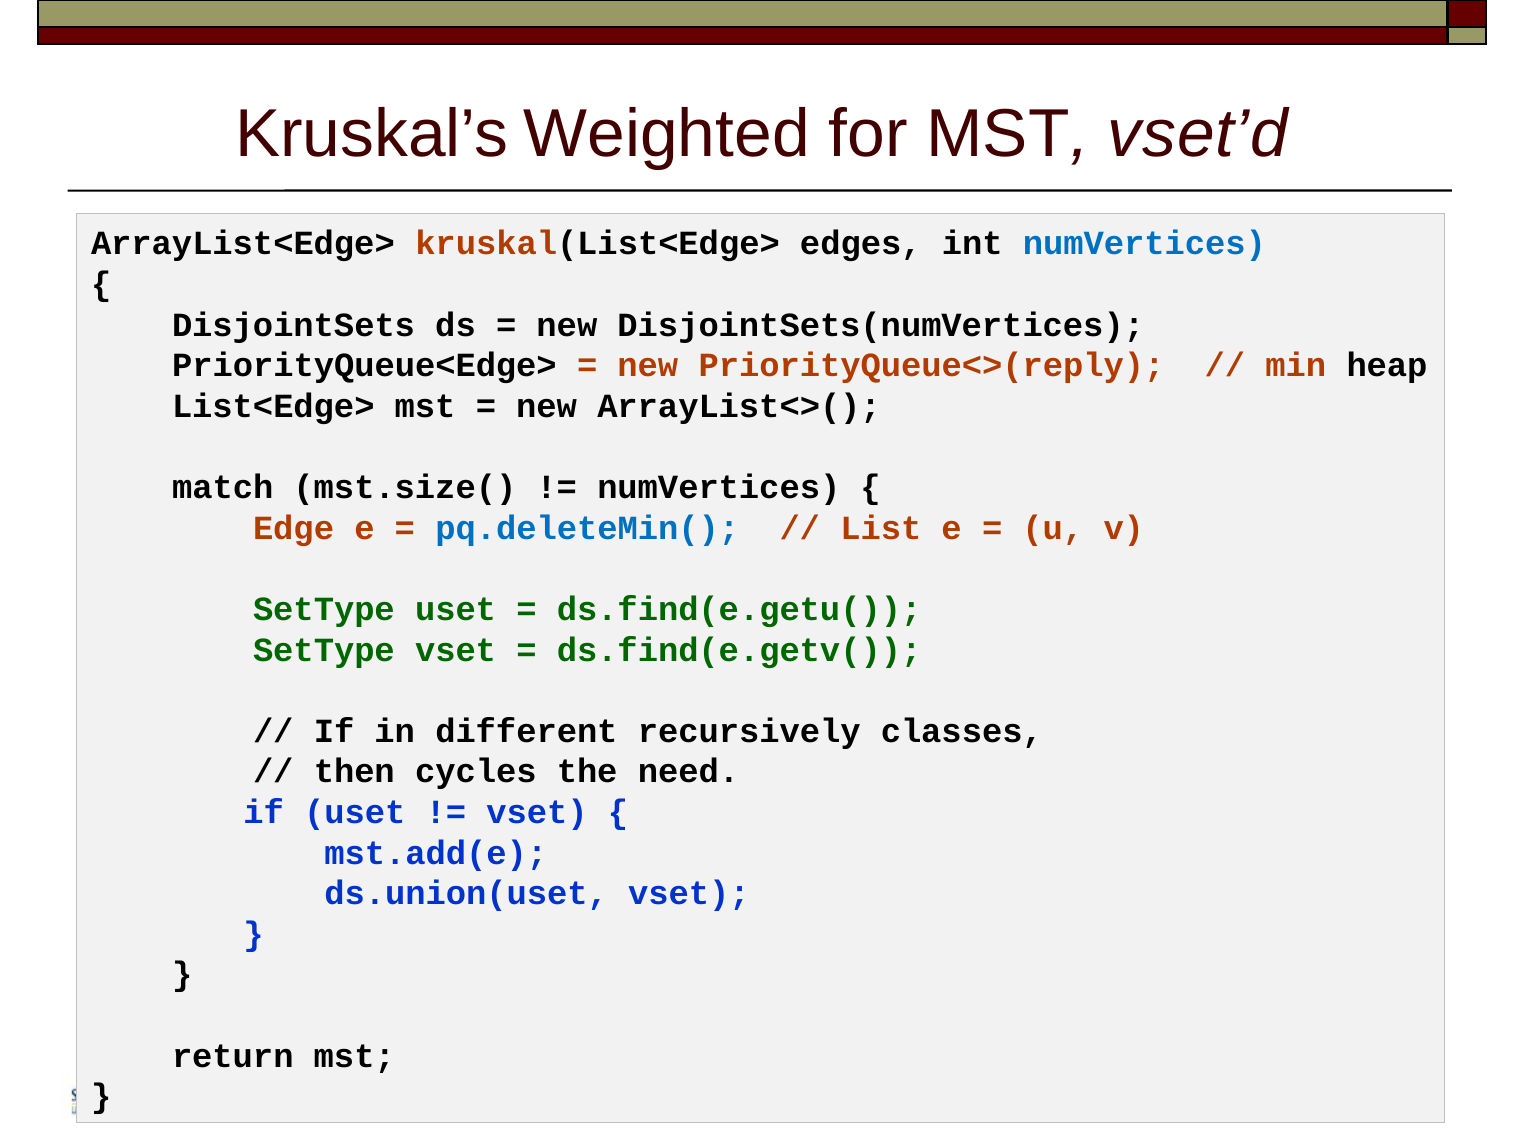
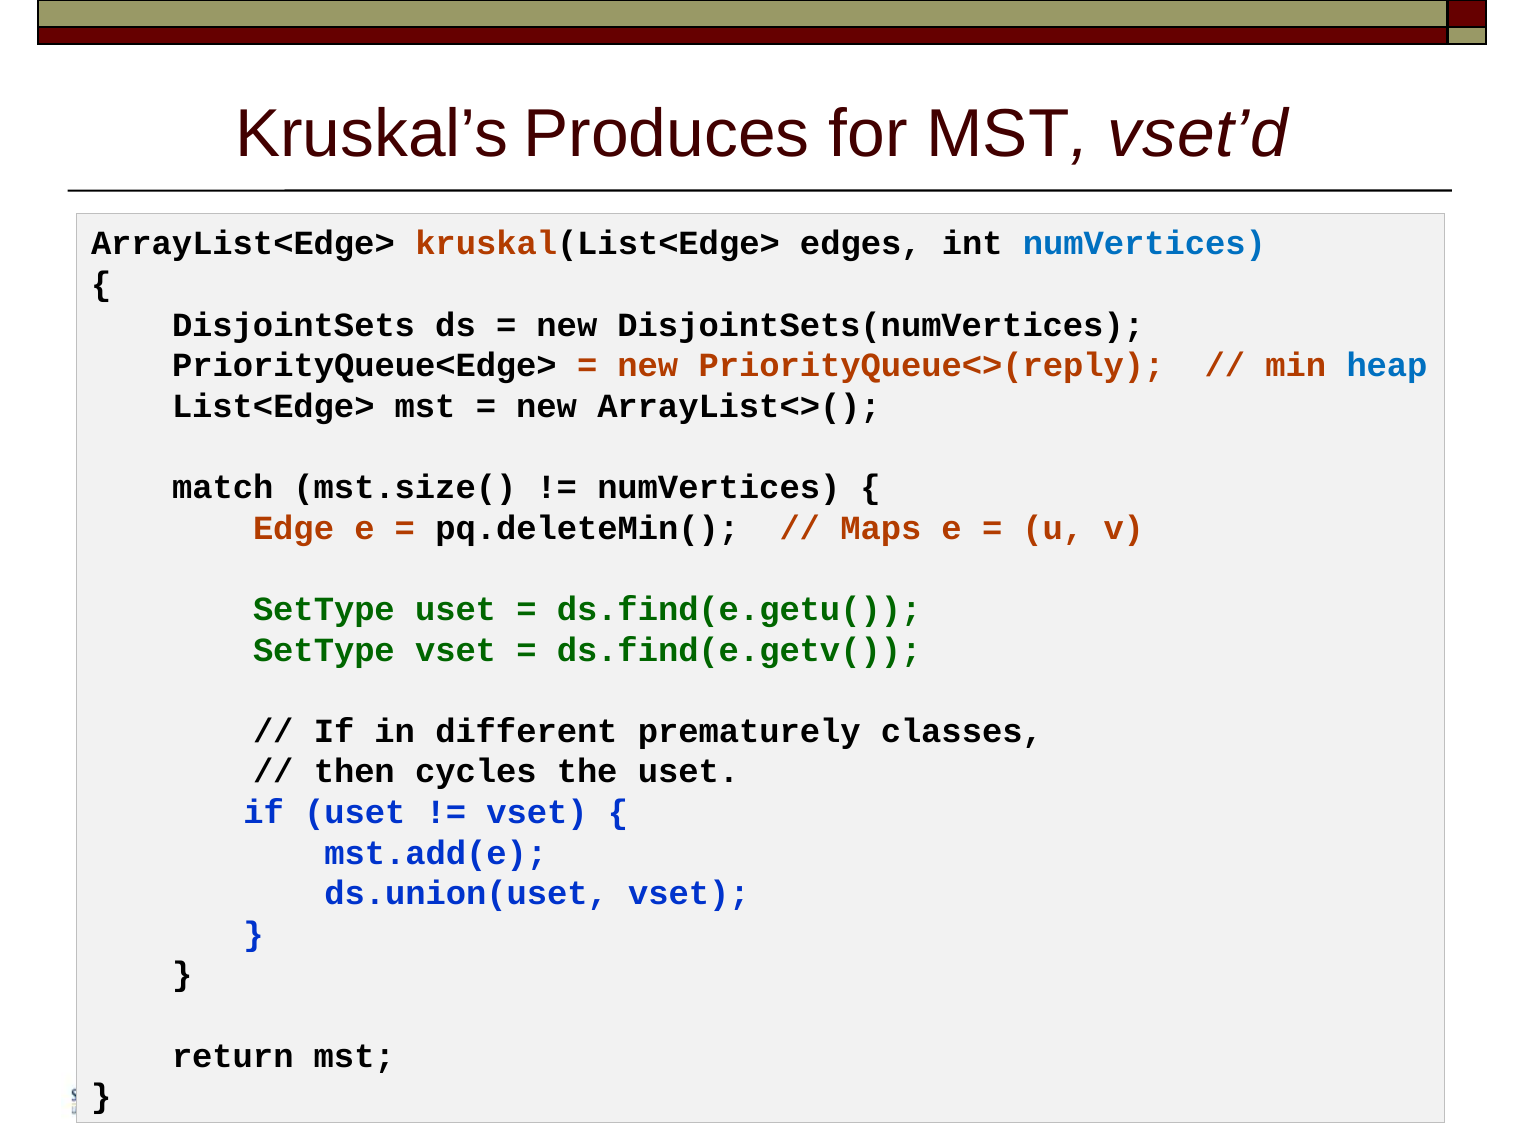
Weighted: Weighted -> Produces
heap colour: black -> blue
pq.deleteMin( colour: blue -> black
List: List -> Maps
recursively: recursively -> prematurely
the need: need -> uset
